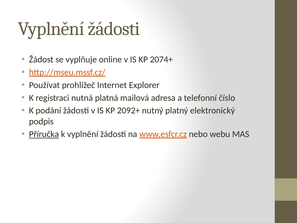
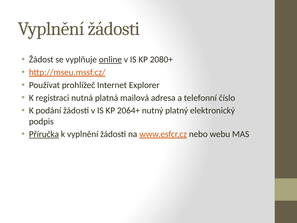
online underline: none -> present
2074+: 2074+ -> 2080+
2092+: 2092+ -> 2064+
